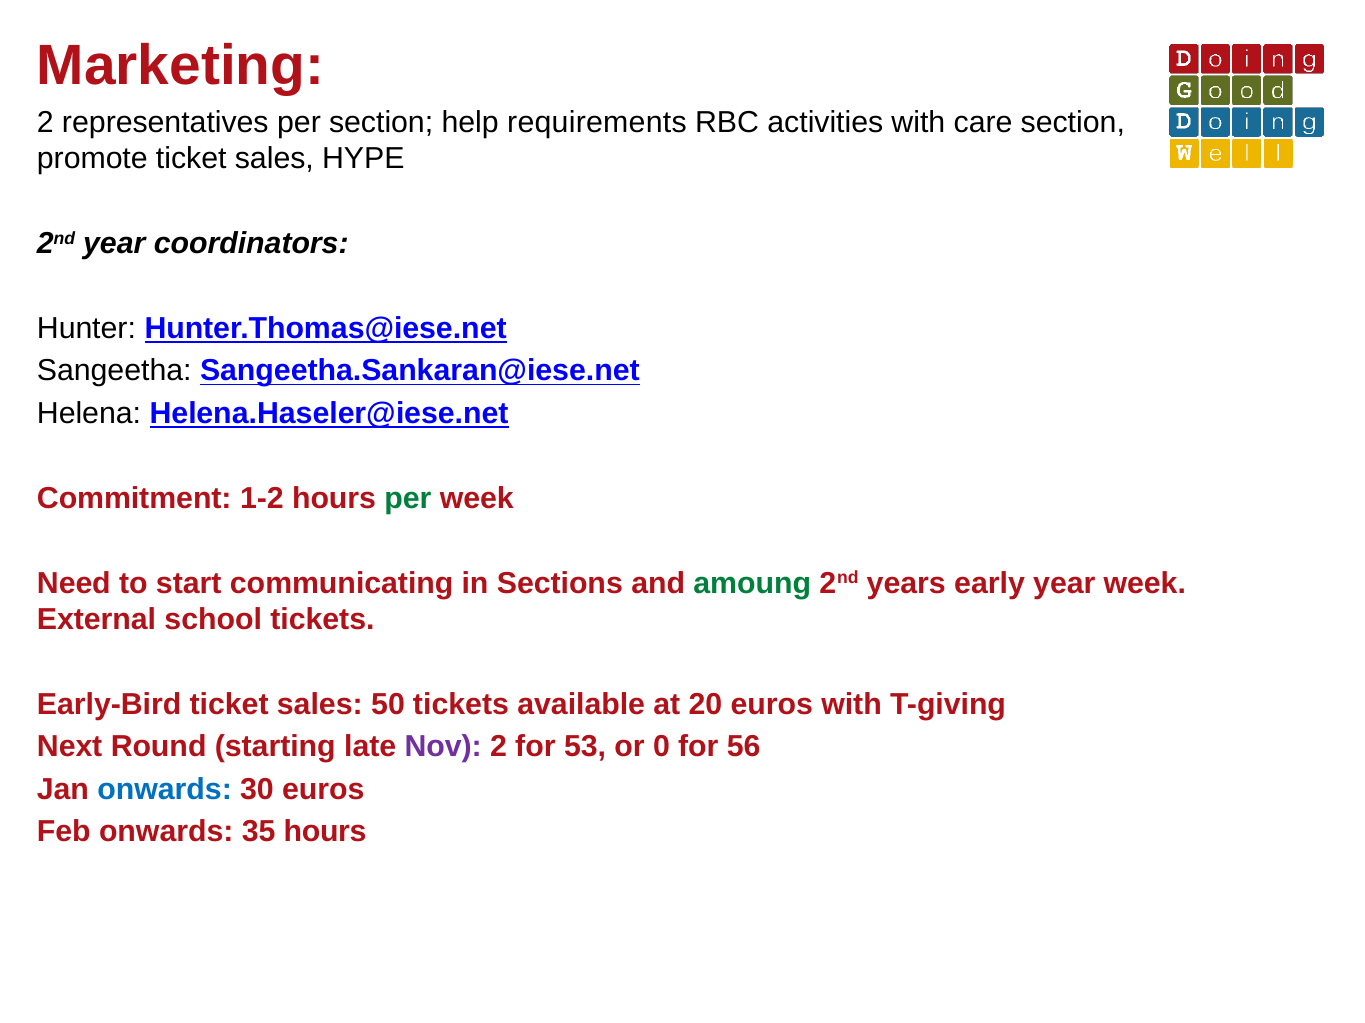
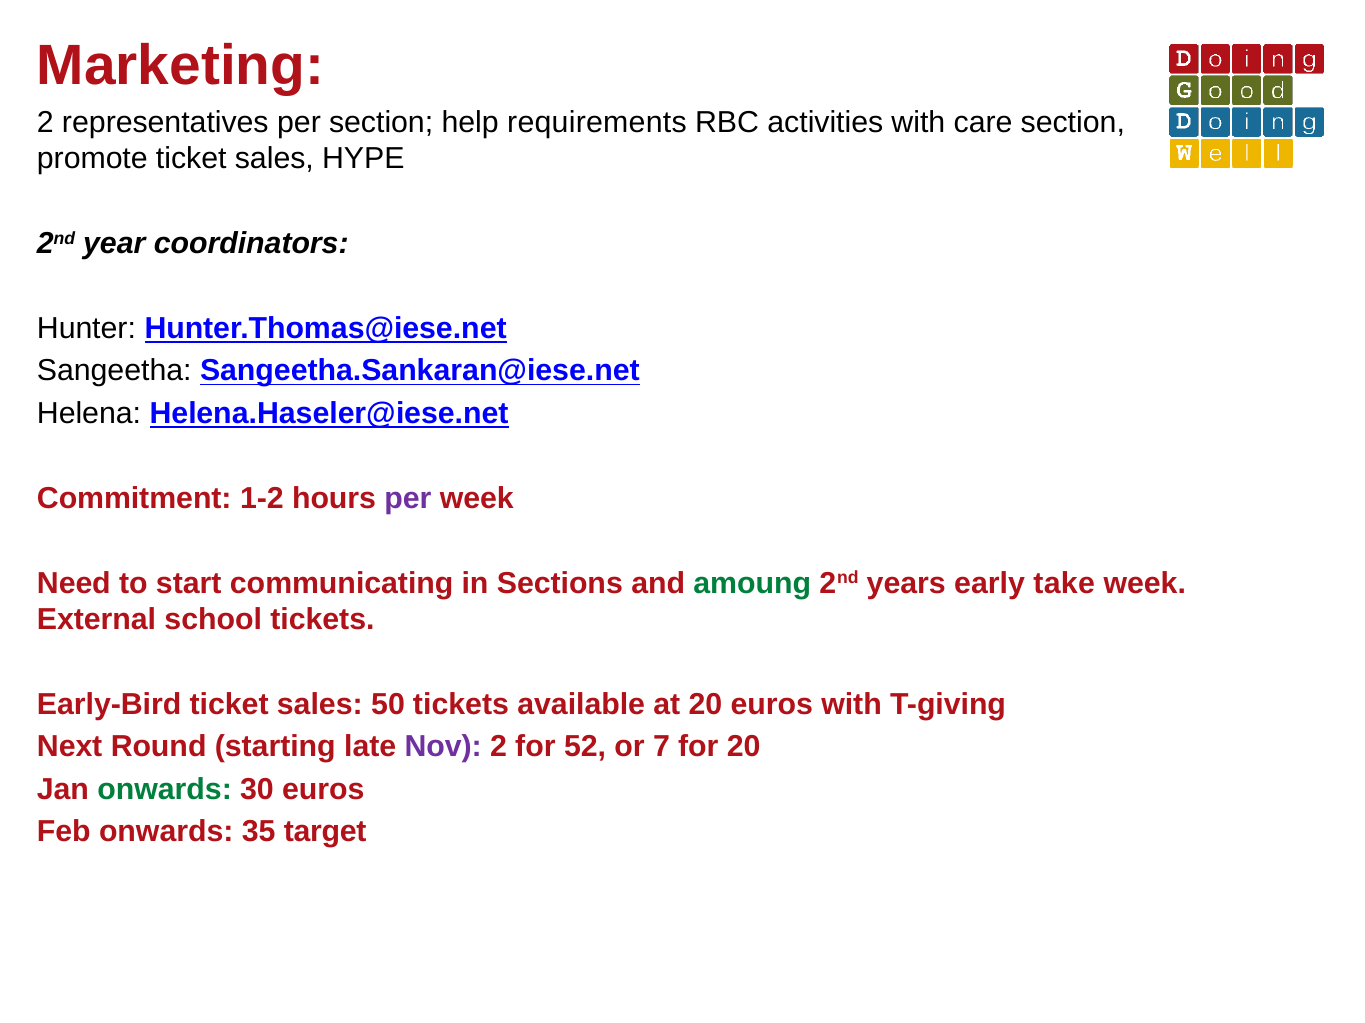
per at (408, 499) colour: green -> purple
early year: year -> take
53: 53 -> 52
0: 0 -> 7
for 56: 56 -> 20
onwards at (165, 790) colour: blue -> green
35 hours: hours -> target
